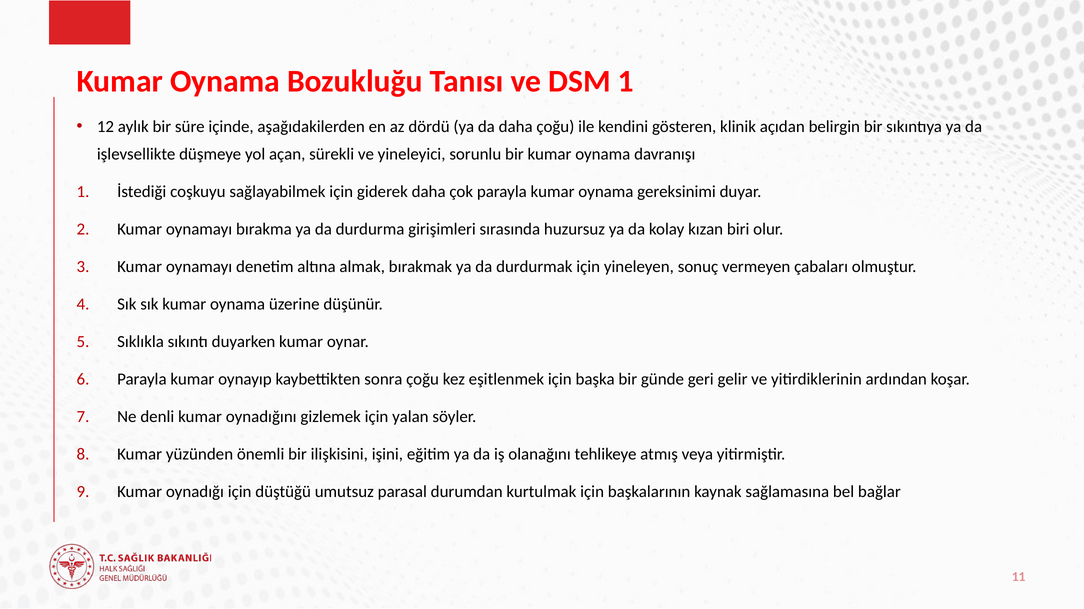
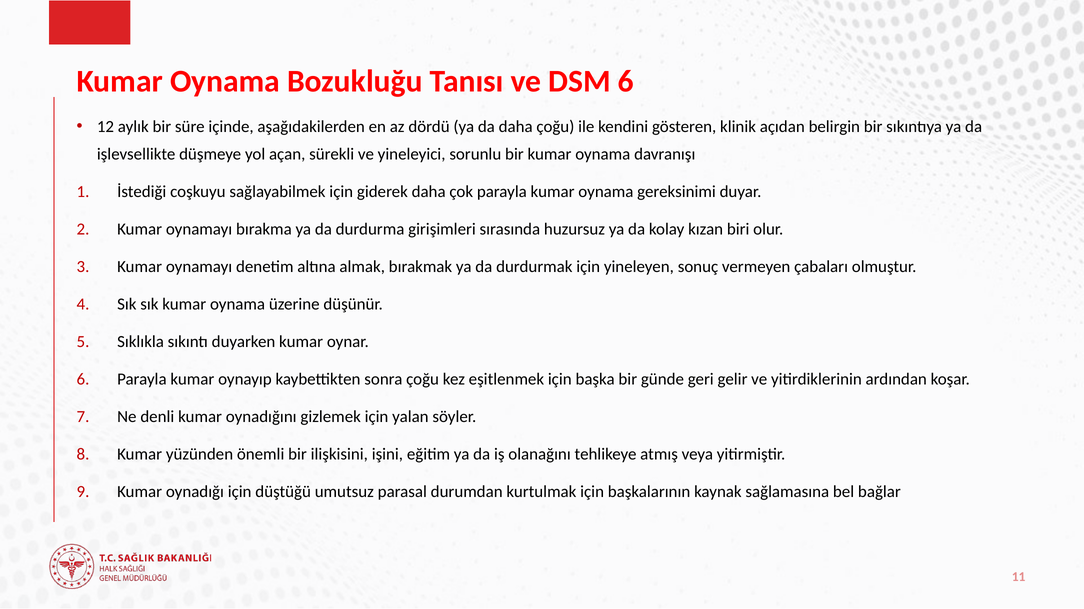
DSM 1: 1 -> 6
